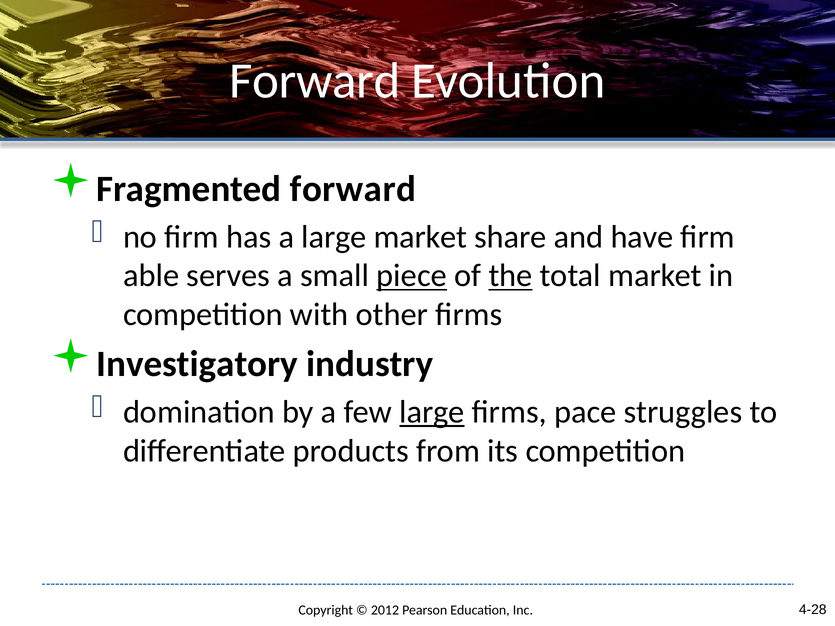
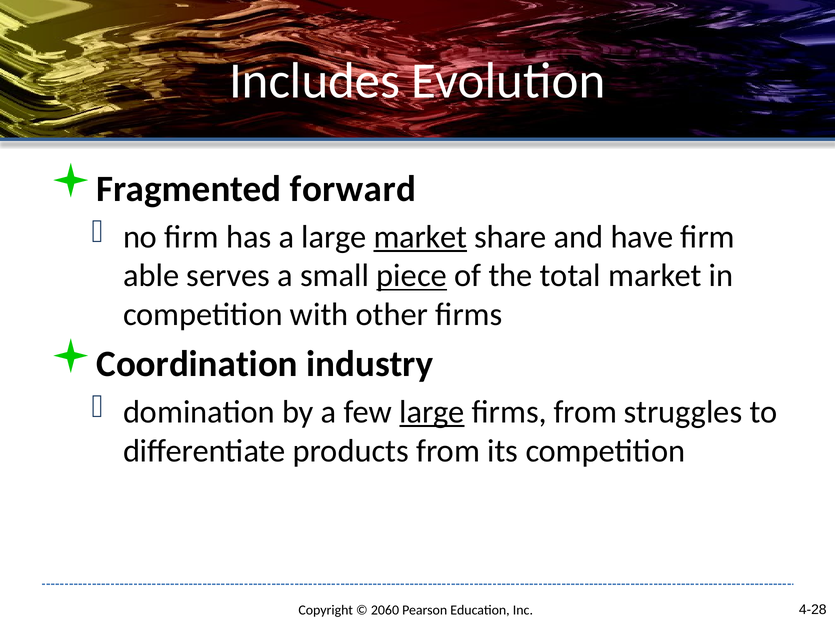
Forward at (315, 81): Forward -> Includes
market at (420, 237) underline: none -> present
the underline: present -> none
Investigatory: Investigatory -> Coordination
firms pace: pace -> from
2012: 2012 -> 2060
